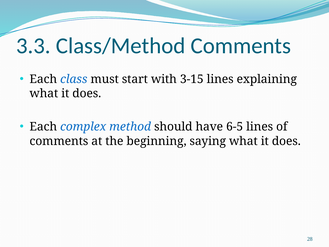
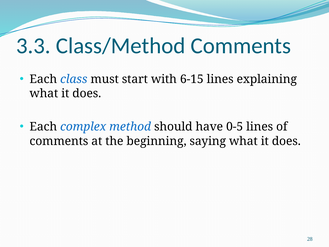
3-15: 3-15 -> 6-15
6-5: 6-5 -> 0-5
